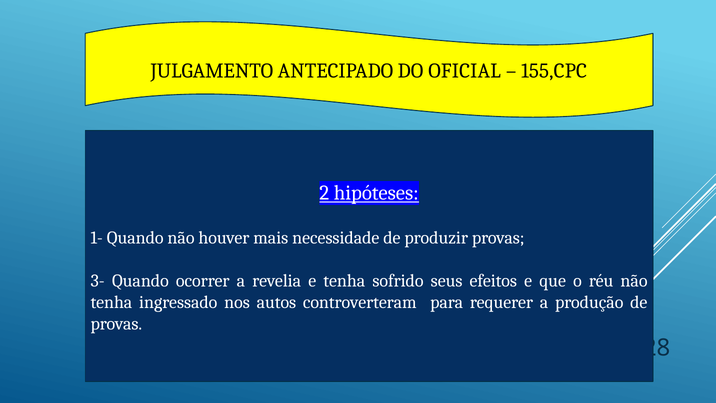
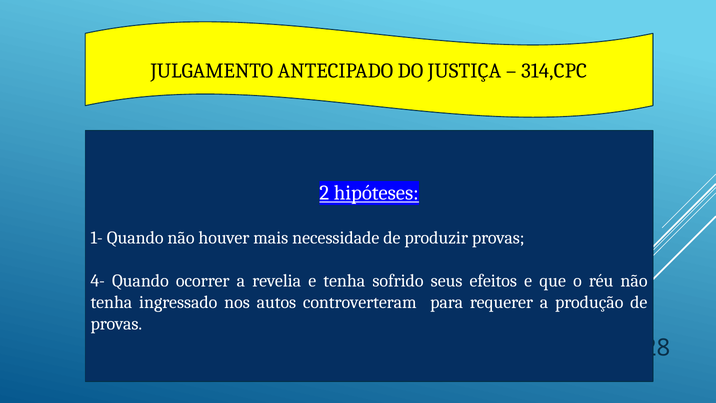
OFICIAL: OFICIAL -> JUSTIÇA
155,CPC: 155,CPC -> 314,CPC
3-: 3- -> 4-
